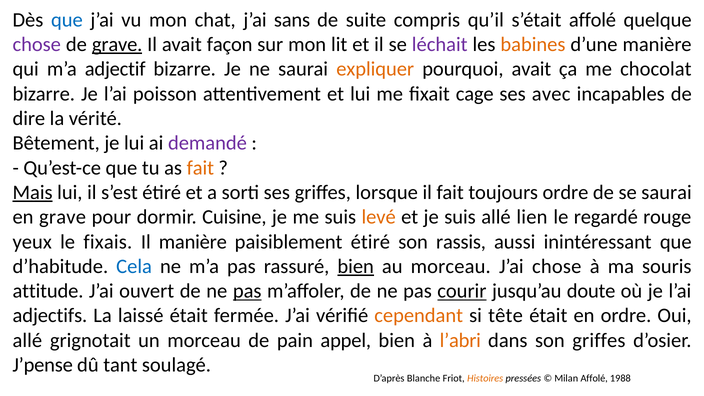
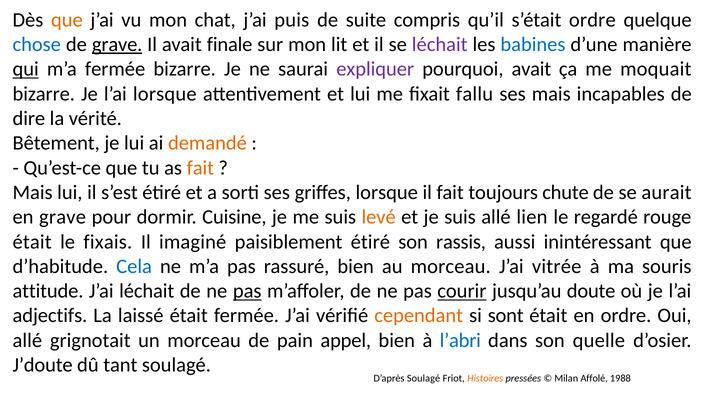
que at (67, 20) colour: blue -> orange
sans: sans -> puis
s’était affolé: affolé -> ordre
chose at (37, 45) colour: purple -> blue
façon: façon -> finale
babines colour: orange -> blue
qui underline: none -> present
m’a adjectif: adjectif -> fermée
expliquer colour: orange -> purple
chocolat: chocolat -> moquait
l’ai poisson: poisson -> lorsque
cage: cage -> fallu
ses avec: avec -> mais
demandé colour: purple -> orange
Mais at (33, 192) underline: present -> none
toujours ordre: ordre -> chute
se saurai: saurai -> aurait
yeux at (32, 242): yeux -> était
Il manière: manière -> imaginé
bien at (356, 266) underline: present -> none
J’ai chose: chose -> vitrée
J’ai ouvert: ouvert -> léchait
tête: tête -> sont
l’abri colour: orange -> blue
son griffes: griffes -> quelle
J’pense: J’pense -> J’doute
D’après Blanche: Blanche -> Soulagé
